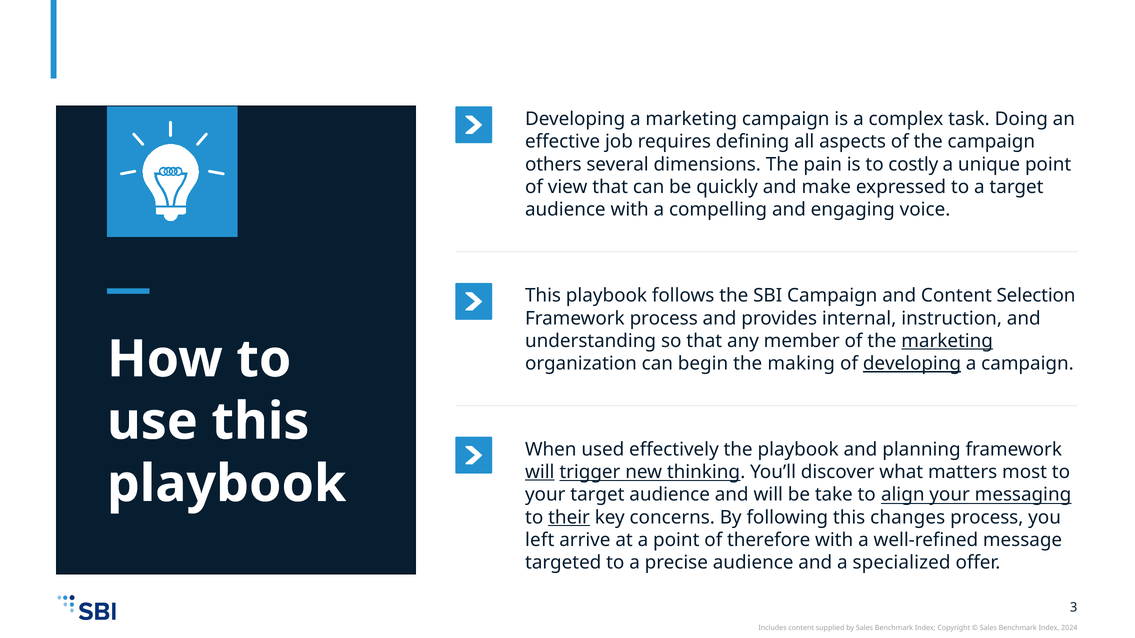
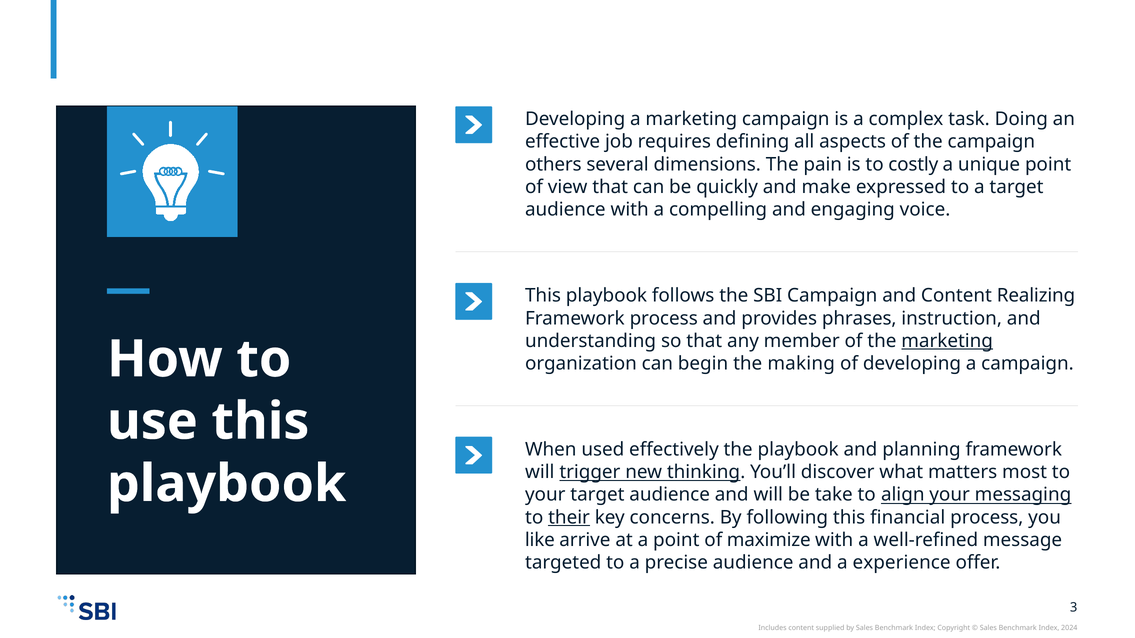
Selection: Selection -> Realizing
internal: internal -> phrases
developing at (912, 364) underline: present -> none
will at (540, 472) underline: present -> none
changes: changes -> financial
left: left -> like
therefore: therefore -> maximize
specialized: specialized -> experience
